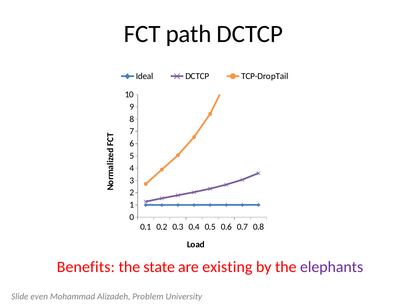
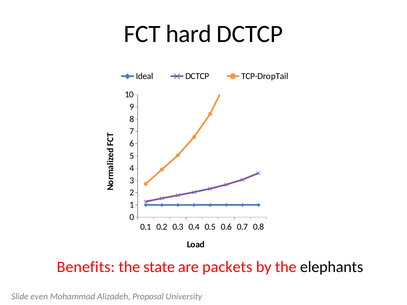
path: path -> hard
existing: existing -> packets
elephants colour: purple -> black
Problem: Problem -> Proposal
